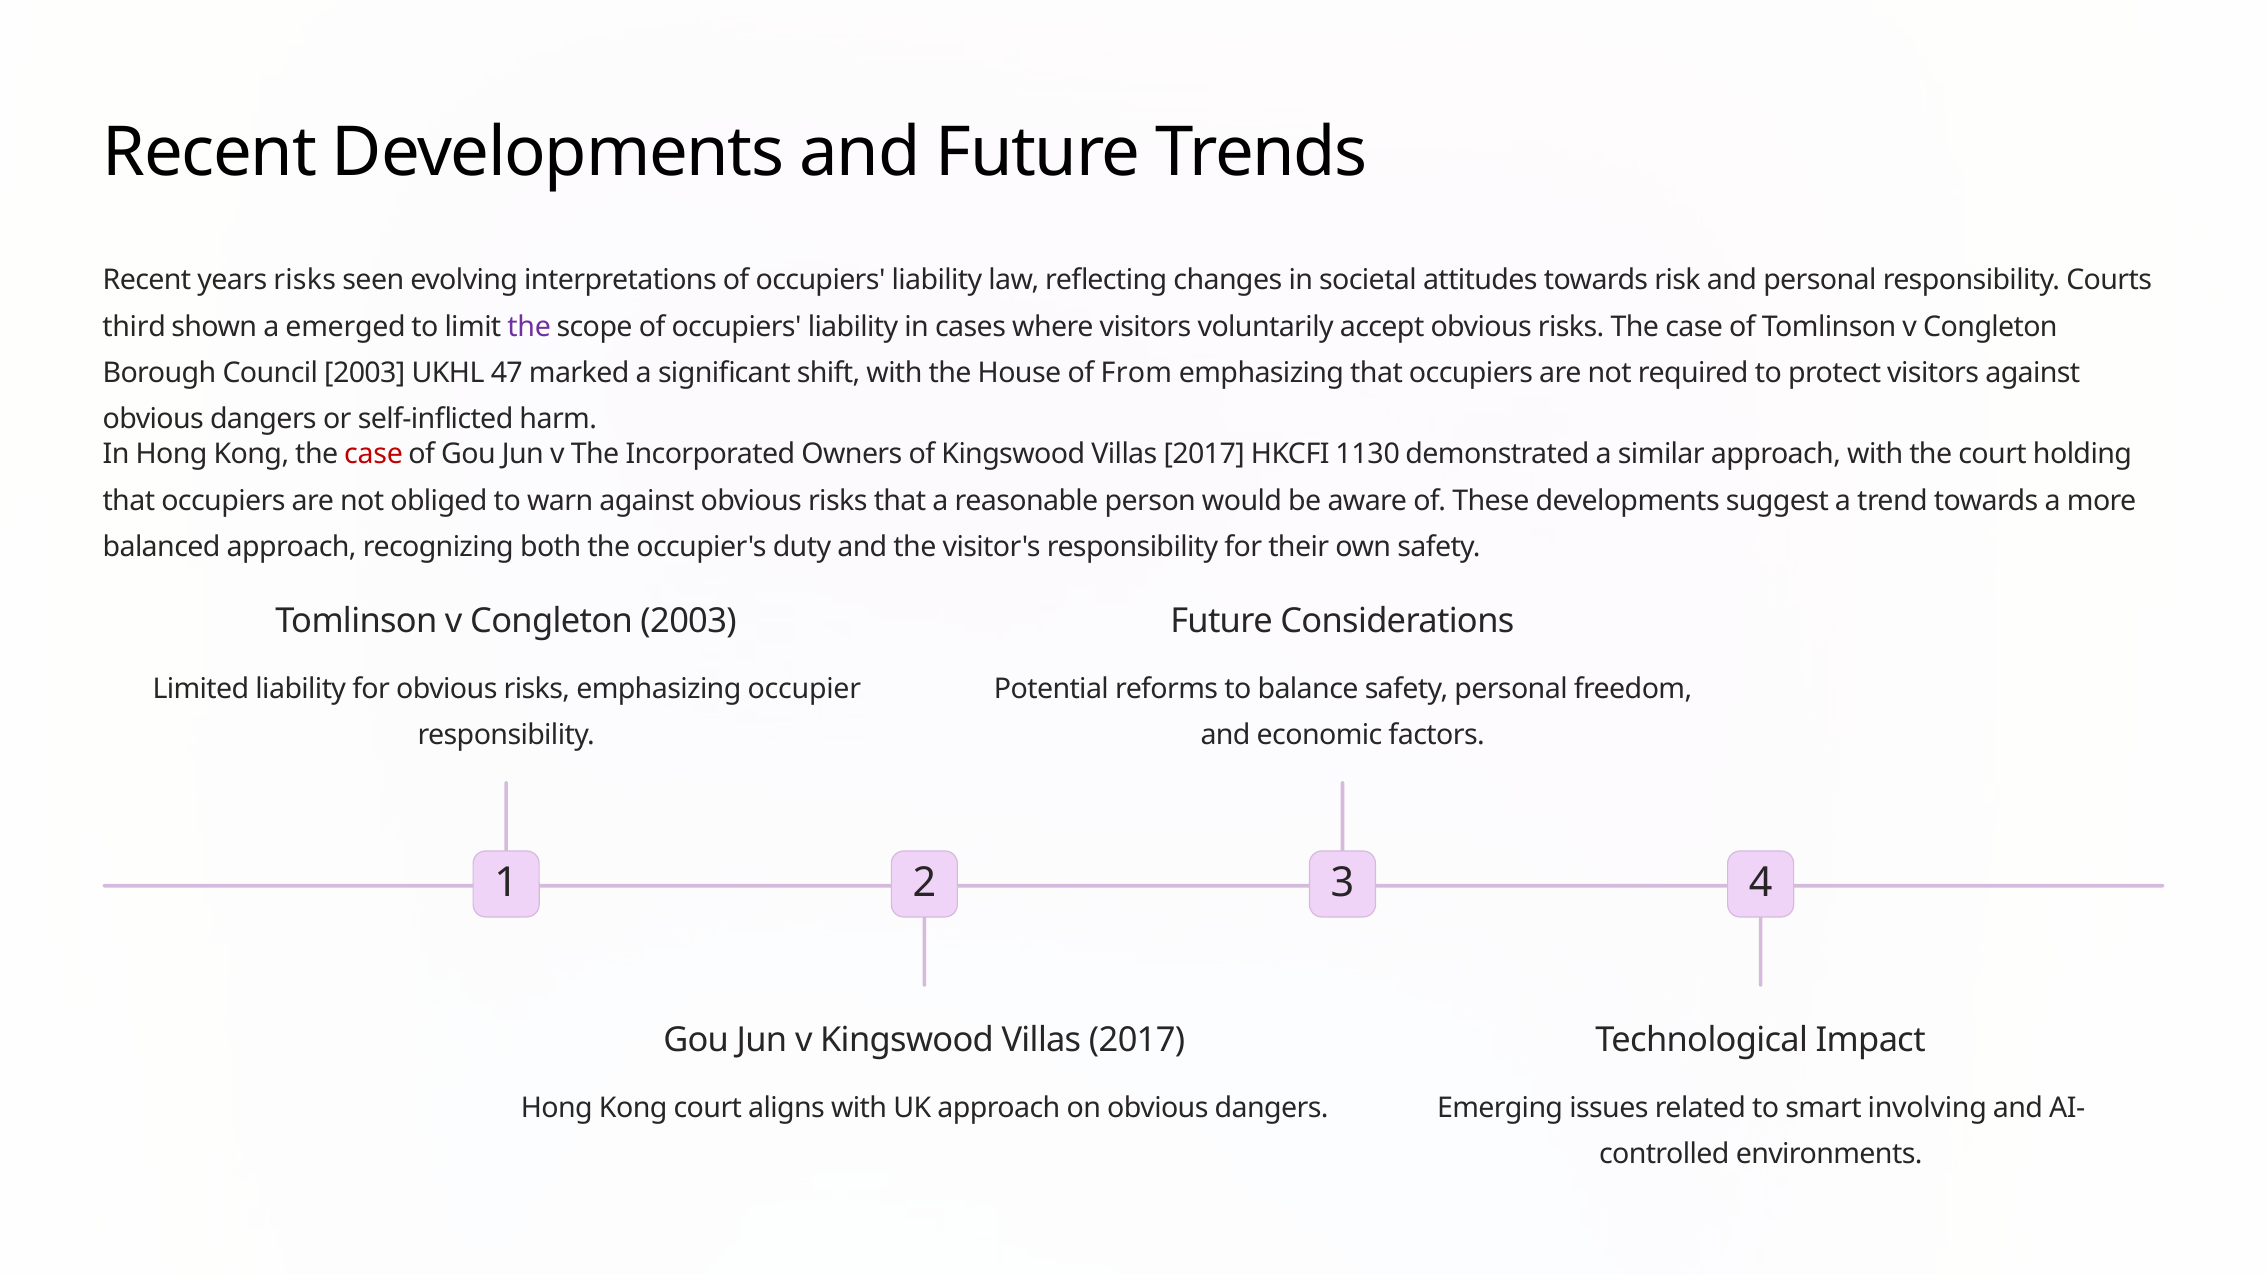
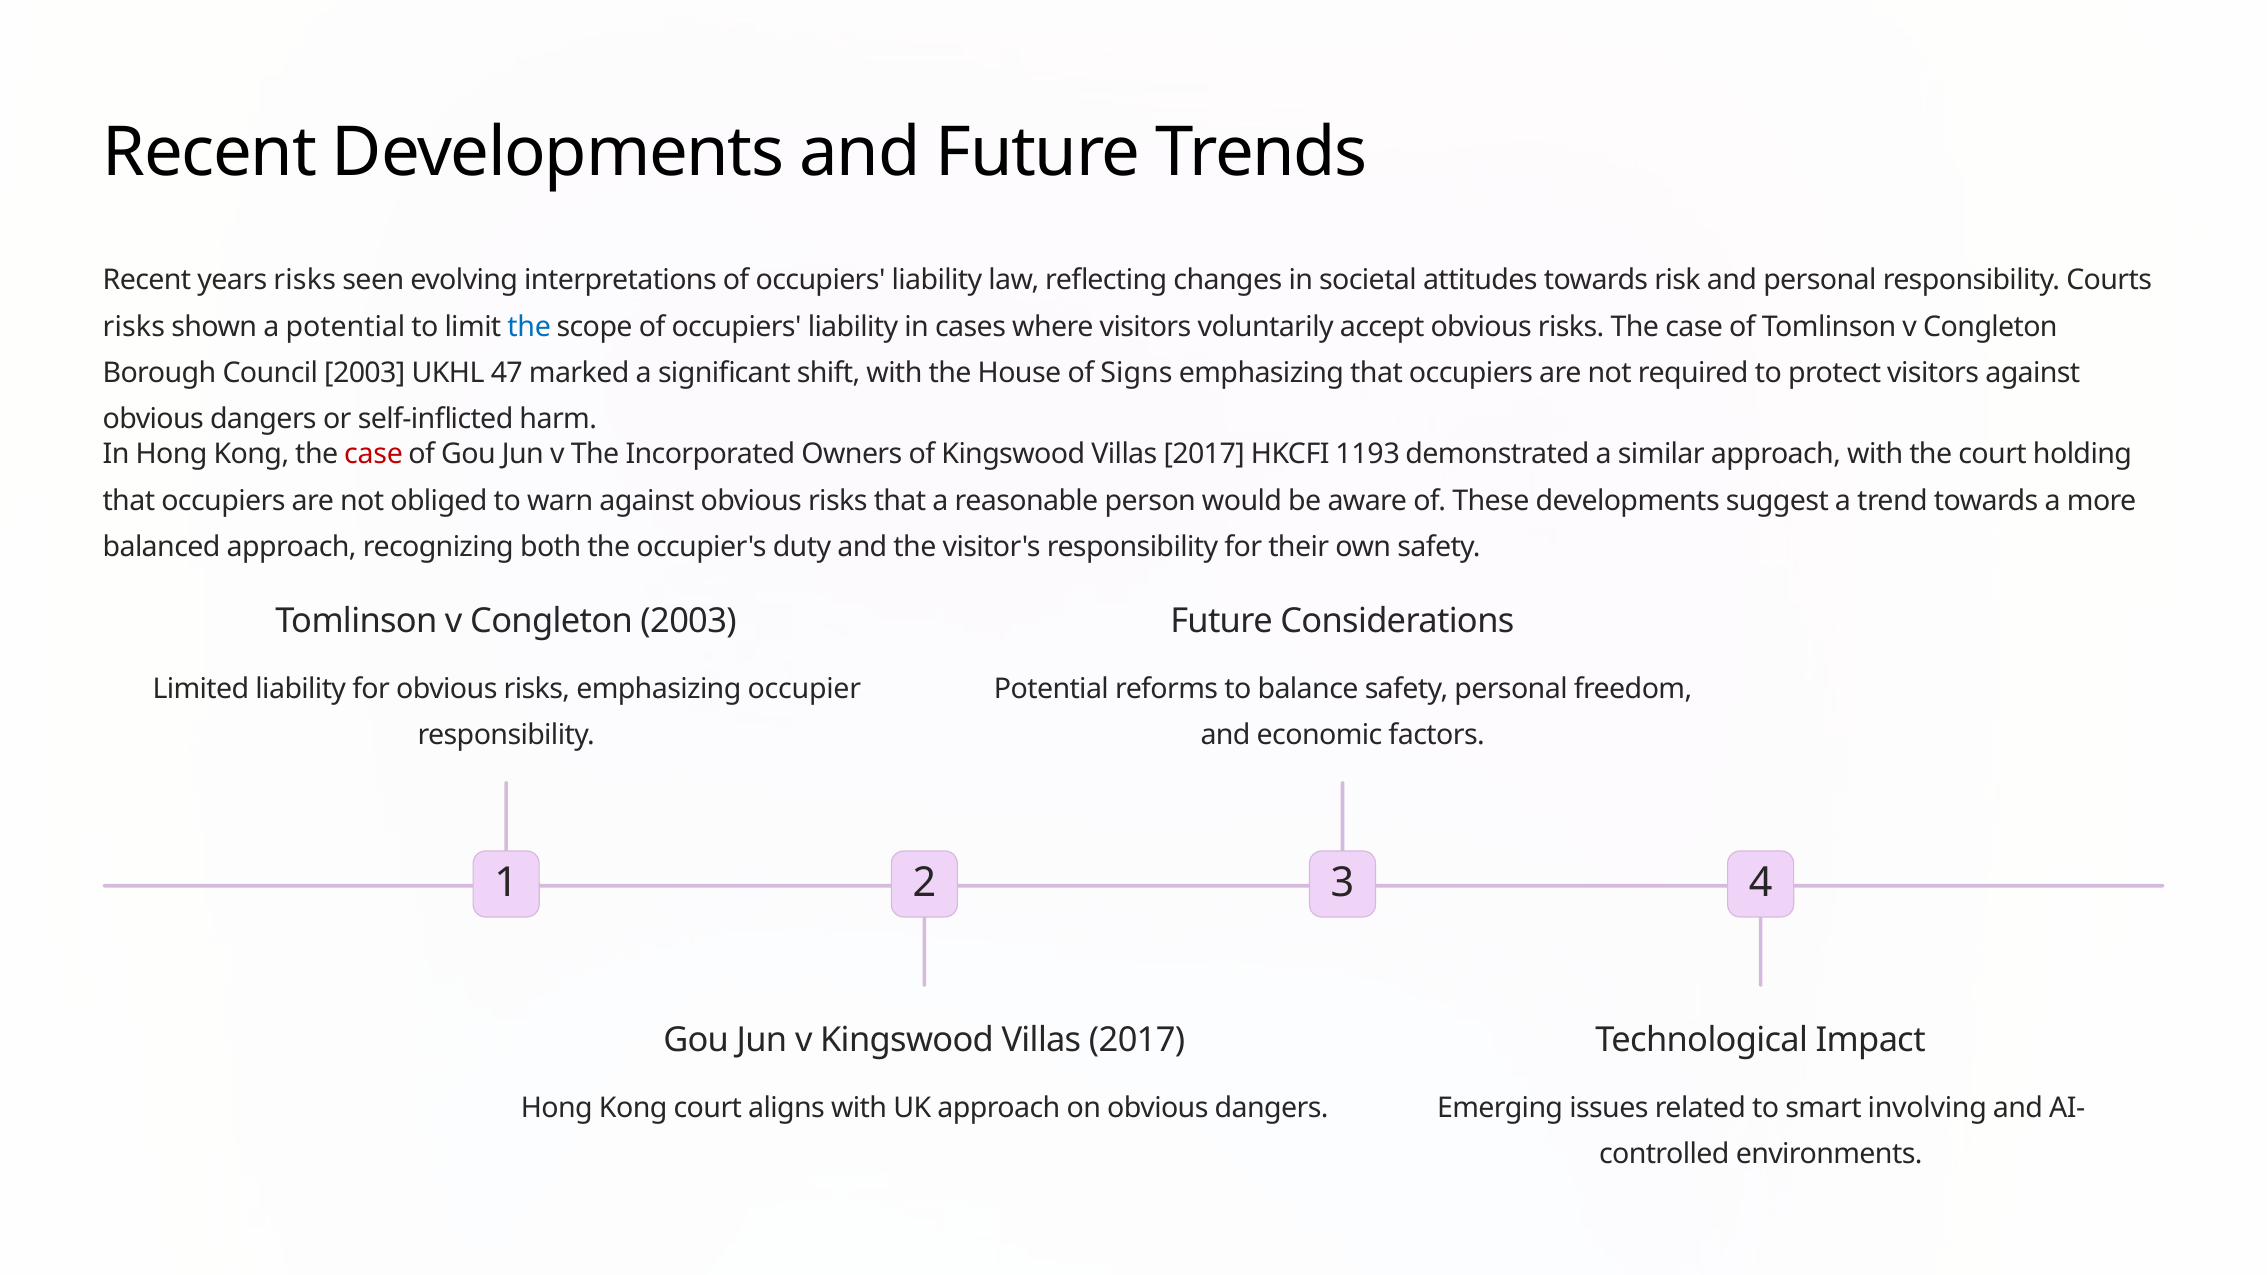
third at (134, 327): third -> risks
a emerged: emerged -> potential
the at (529, 327) colour: purple -> blue
From: From -> Signs
1130: 1130 -> 1193
